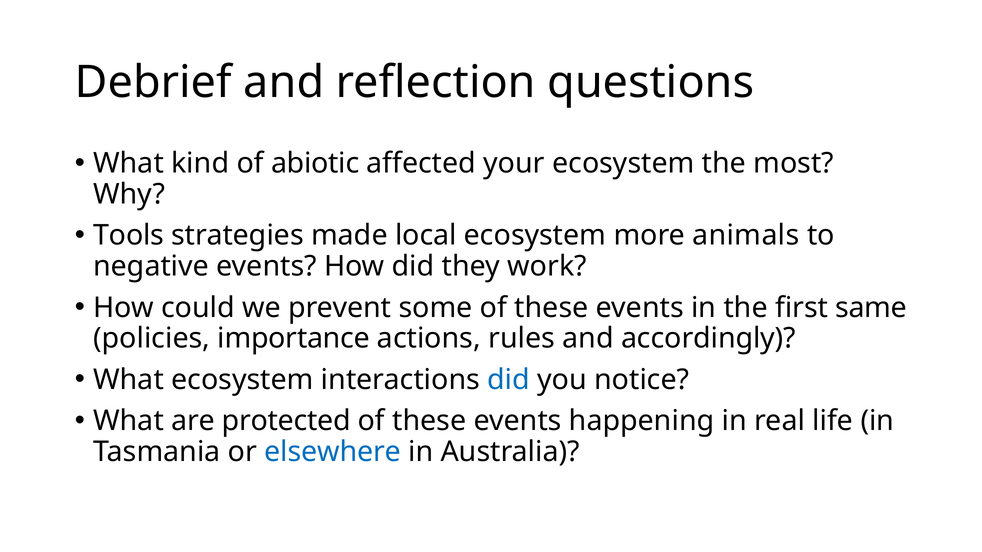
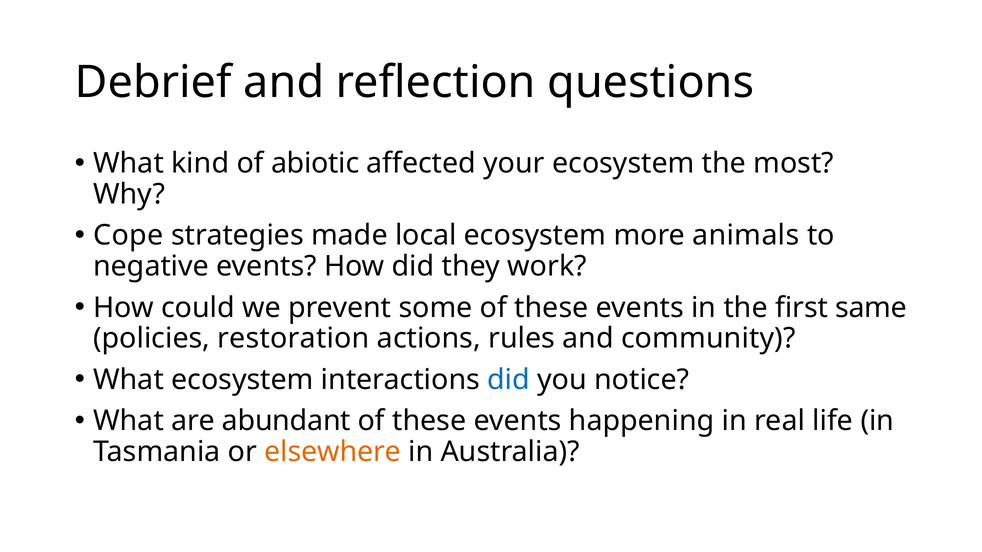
Tools: Tools -> Cope
importance: importance -> restoration
accordingly: accordingly -> community
protected: protected -> abundant
elsewhere colour: blue -> orange
